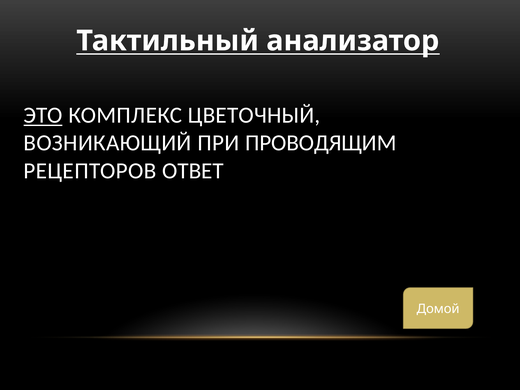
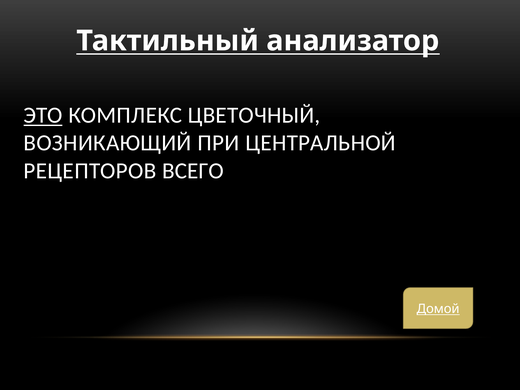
ПРОВОДЯЩИМ: ПРОВОДЯЩИМ -> ЦЕНТРАЛЬНОЙ
ОТВЕТ: ОТВЕТ -> ВСЕГО
Домой underline: none -> present
